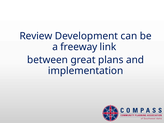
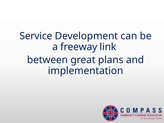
Review: Review -> Service
